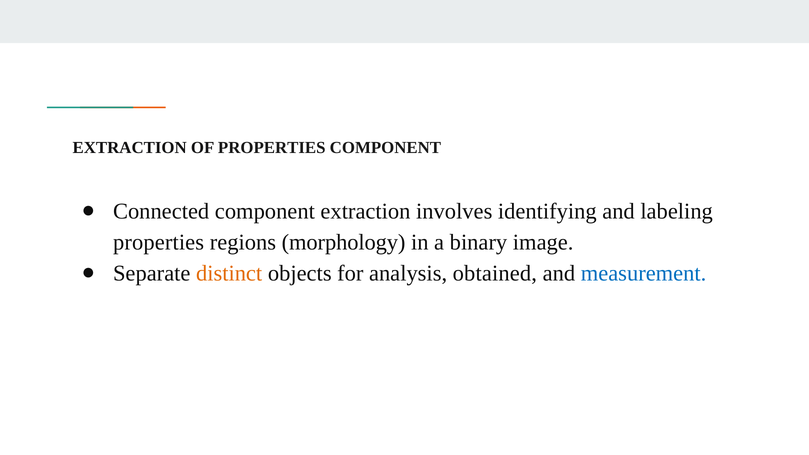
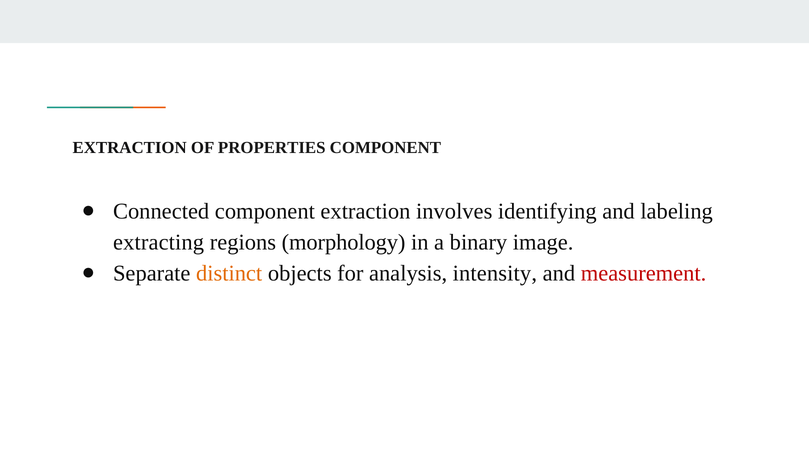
properties at (159, 242): properties -> extracting
obtained: obtained -> intensity
measurement colour: blue -> red
